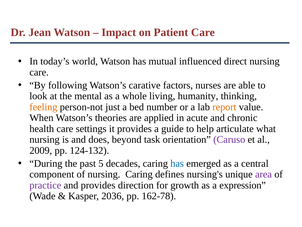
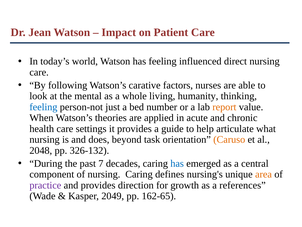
has mutual: mutual -> feeling
feeling at (43, 107) colour: orange -> blue
Caruso colour: purple -> orange
2009: 2009 -> 2048
124-132: 124-132 -> 326-132
5: 5 -> 7
area colour: purple -> orange
expression: expression -> references
2036: 2036 -> 2049
162-78: 162-78 -> 162-65
